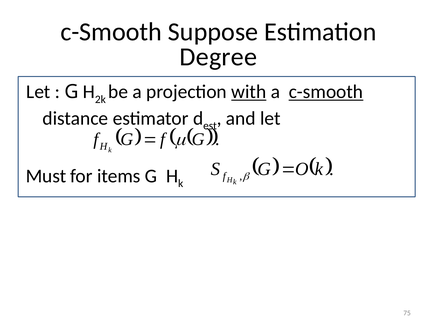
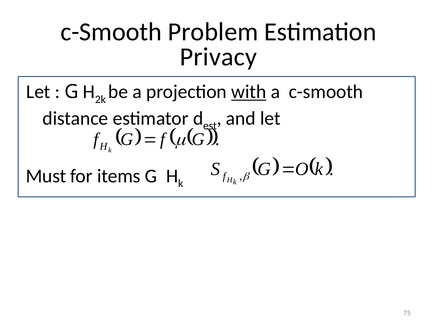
Suppose: Suppose -> Problem
Degree: Degree -> Privacy
c-smooth at (326, 92) underline: present -> none
